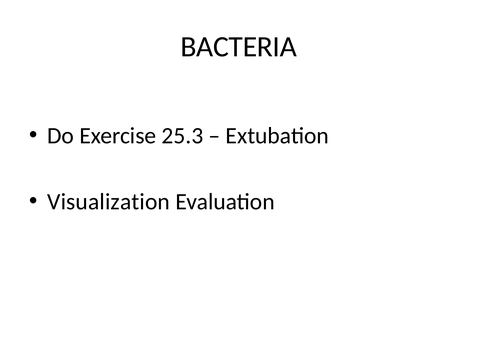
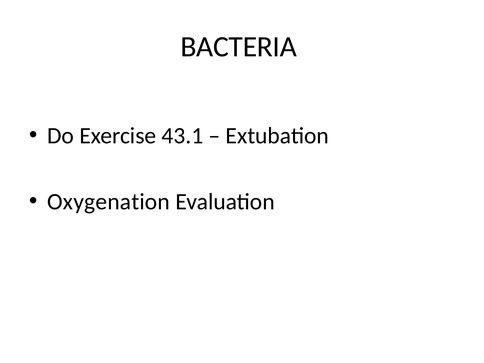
25.3: 25.3 -> 43.1
Visualization: Visualization -> Oxygenation
